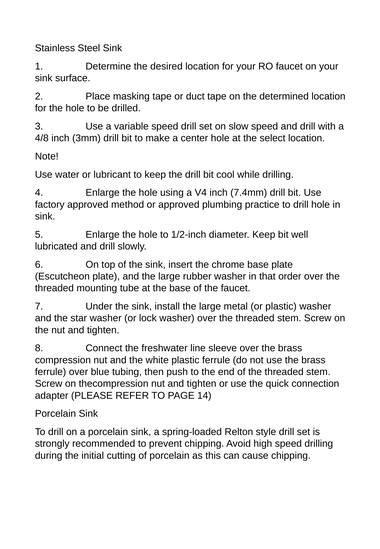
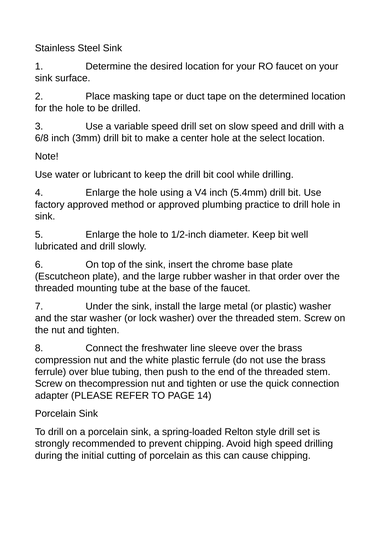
4/8: 4/8 -> 6/8
7.4mm: 7.4mm -> 5.4mm
